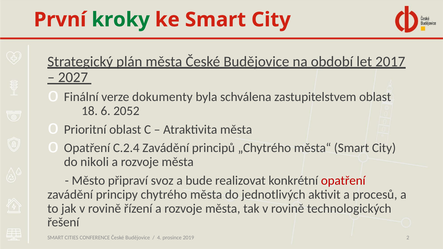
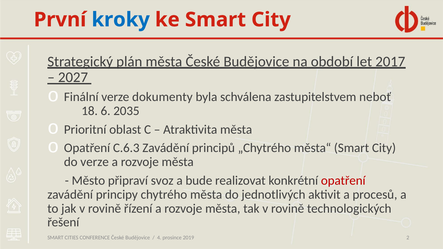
kroky colour: green -> blue
zastupitelstvem oblast: oblast -> neboť
2052: 2052 -> 2035
C.2.4: C.2.4 -> C.6.3
do nikoli: nikoli -> verze
